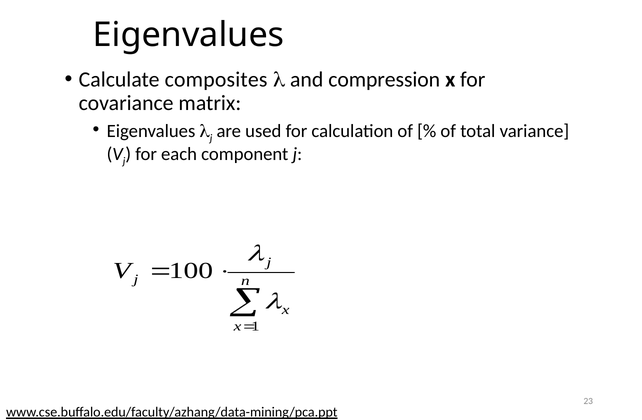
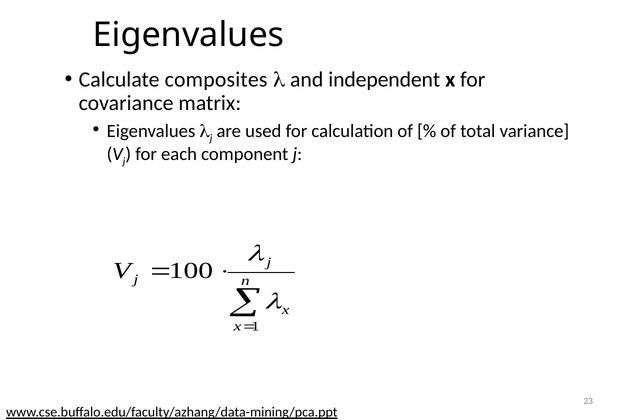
compression: compression -> independent
